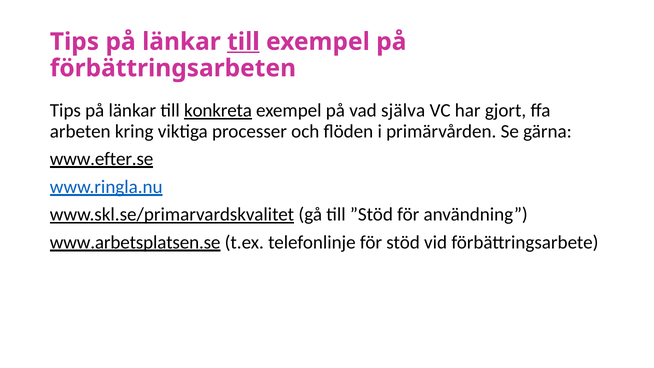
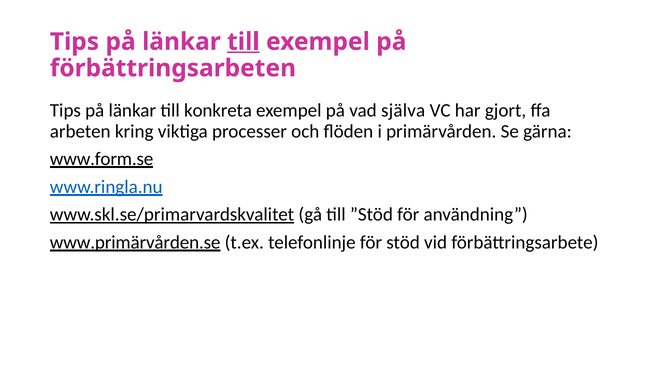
konkreta underline: present -> none
www.efter.se: www.efter.se -> www.form.se
www.arbetsplatsen.se: www.arbetsplatsen.se -> www.primärvården.se
